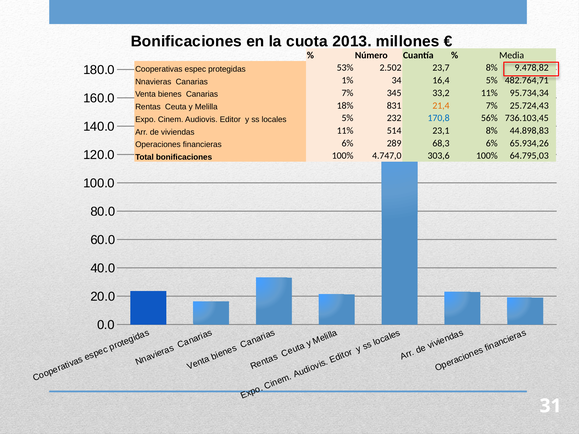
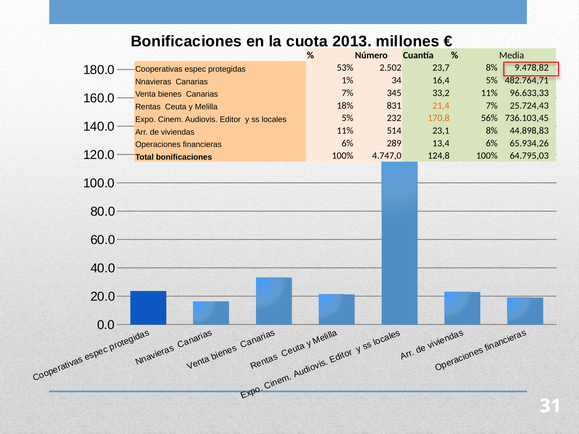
95.734,34: 95.734,34 -> 96.633,33
170,8 colour: blue -> orange
68,3: 68,3 -> 13,4
303,6: 303,6 -> 124,8
